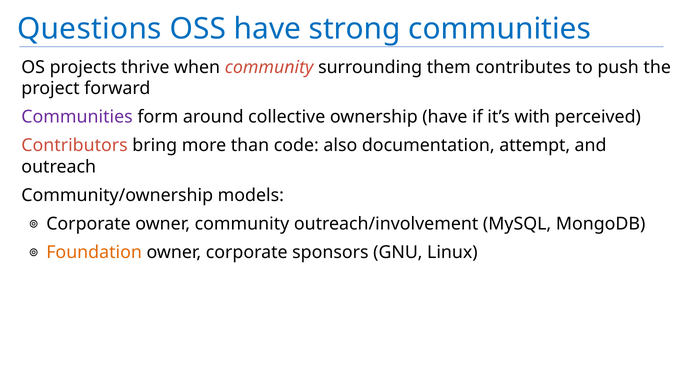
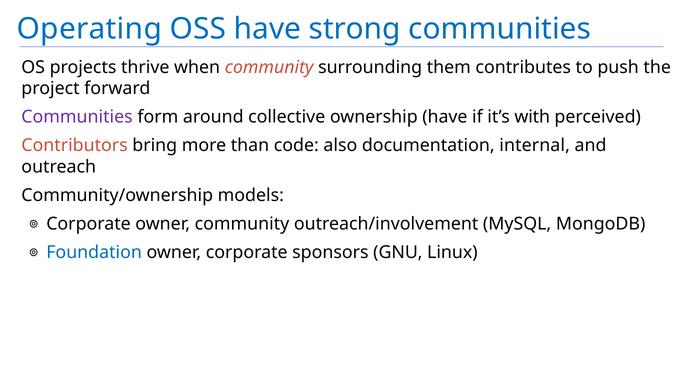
Questions: Questions -> Operating
attempt: attempt -> internal
Foundation colour: orange -> blue
